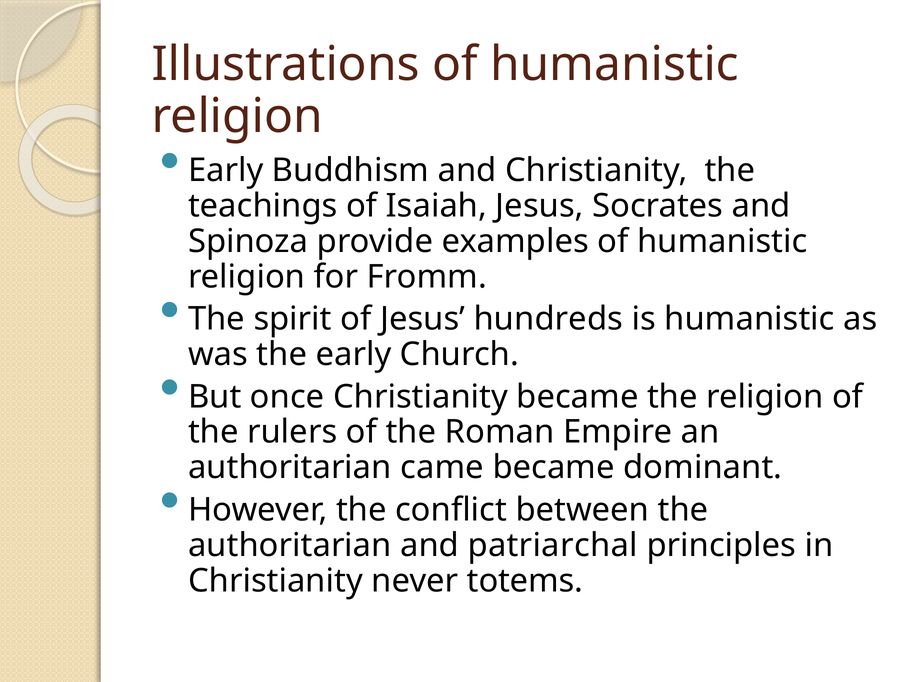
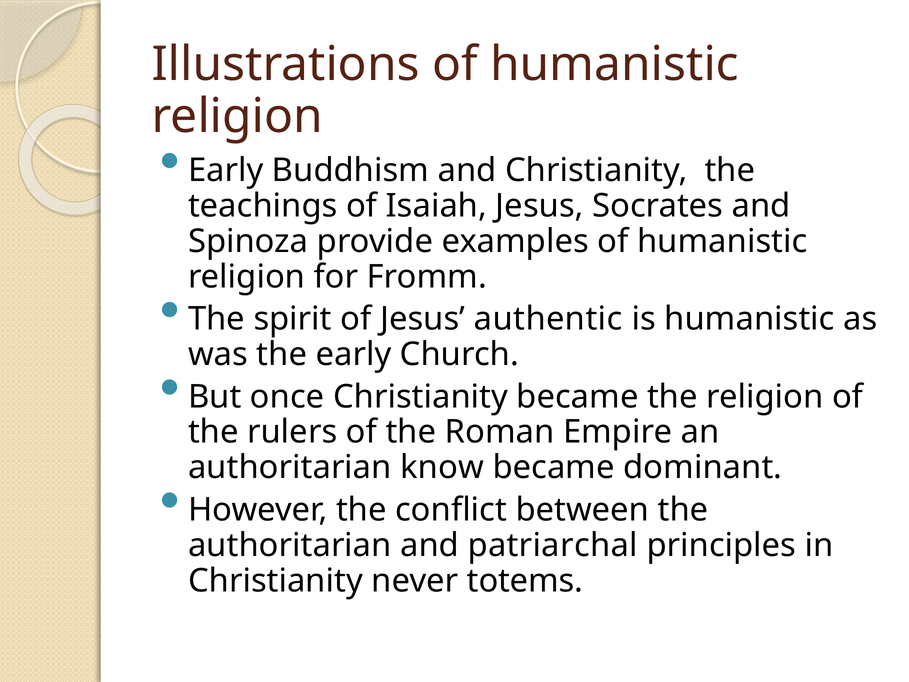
hundreds: hundreds -> authentic
came: came -> know
